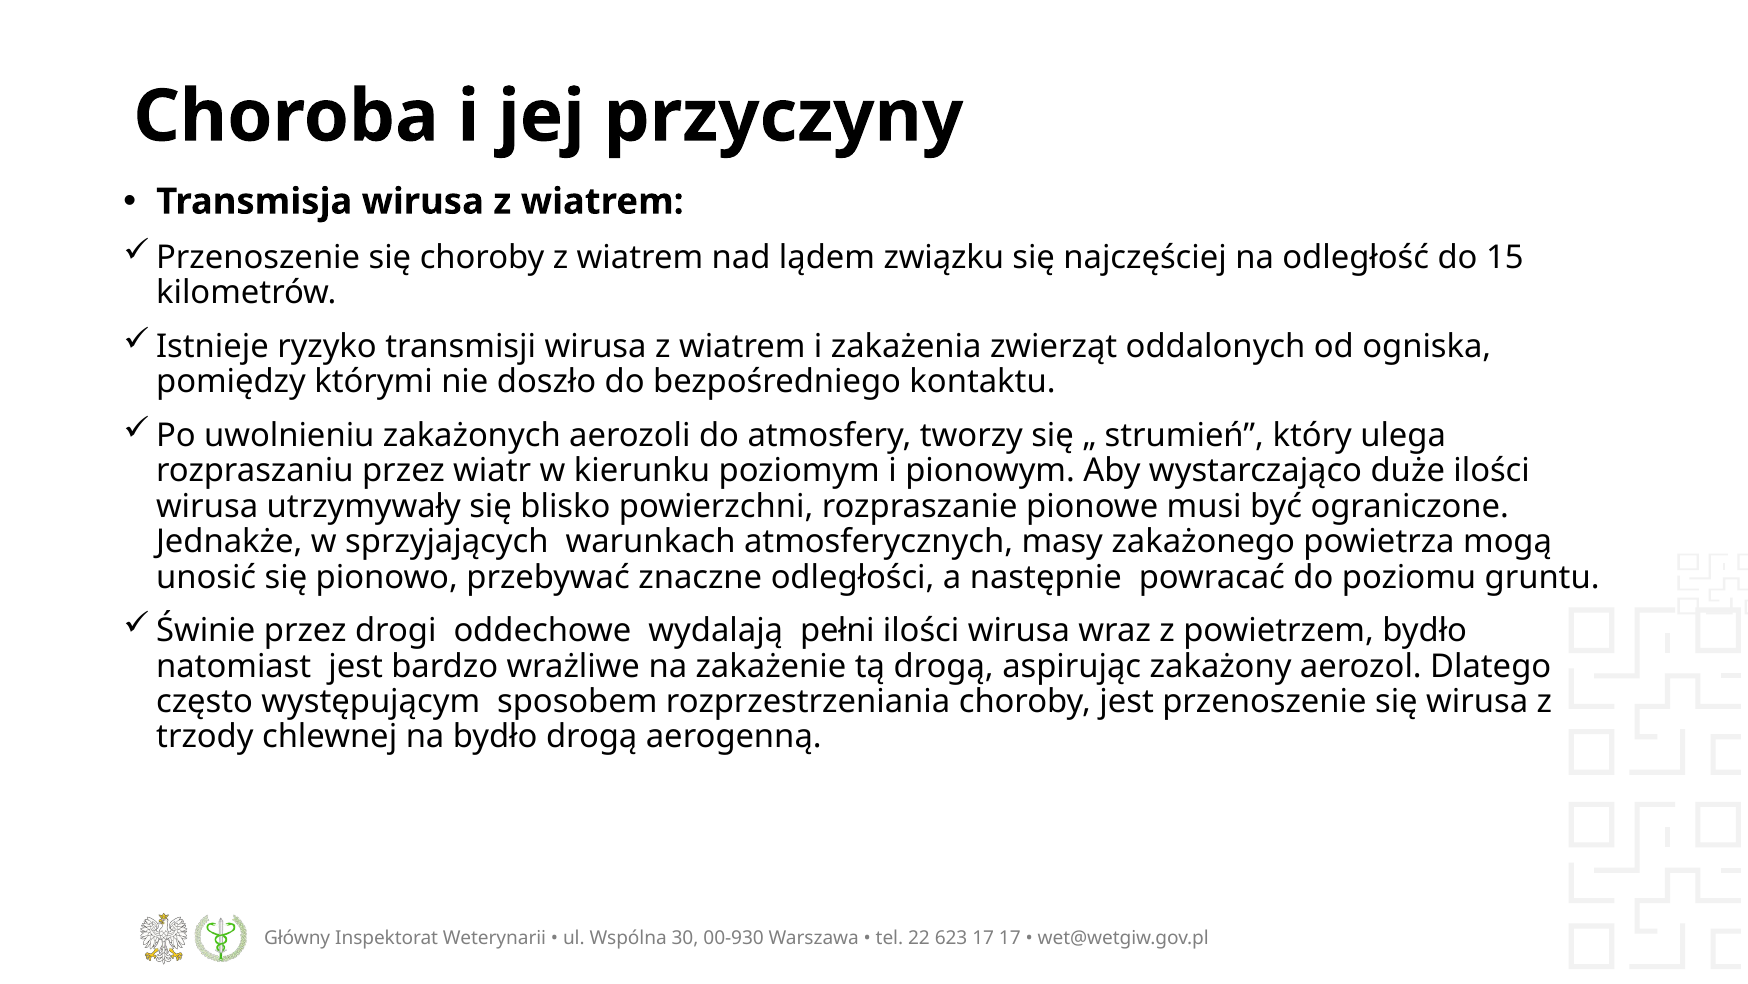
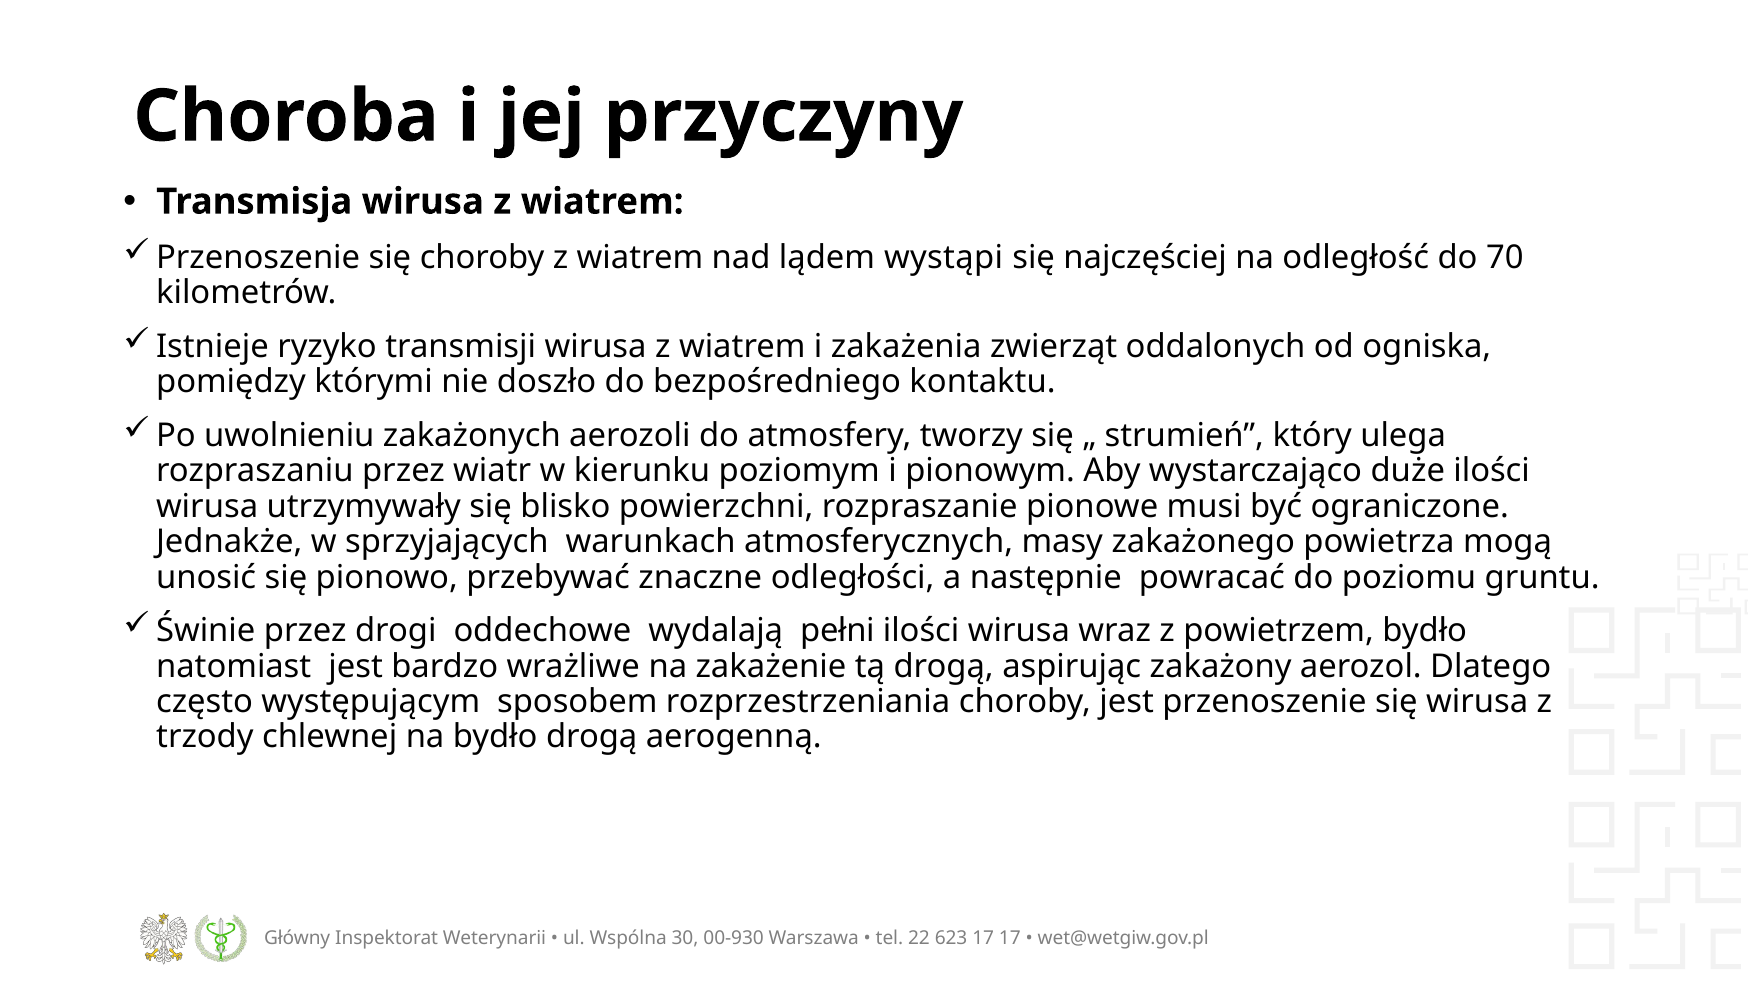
związku: związku -> wystąpi
15: 15 -> 70
